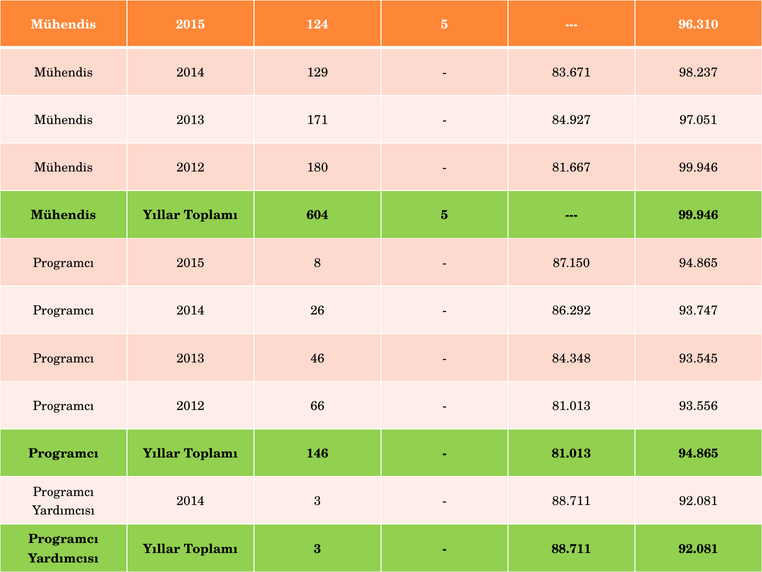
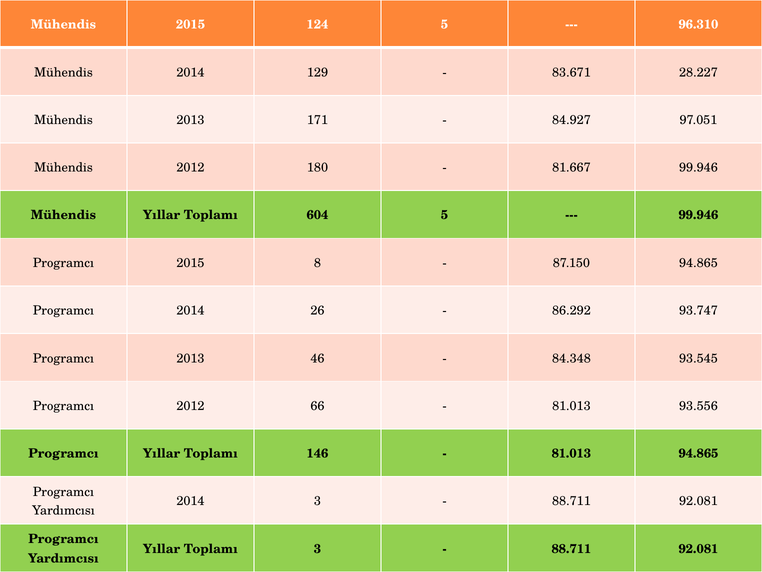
98.237: 98.237 -> 28.227
